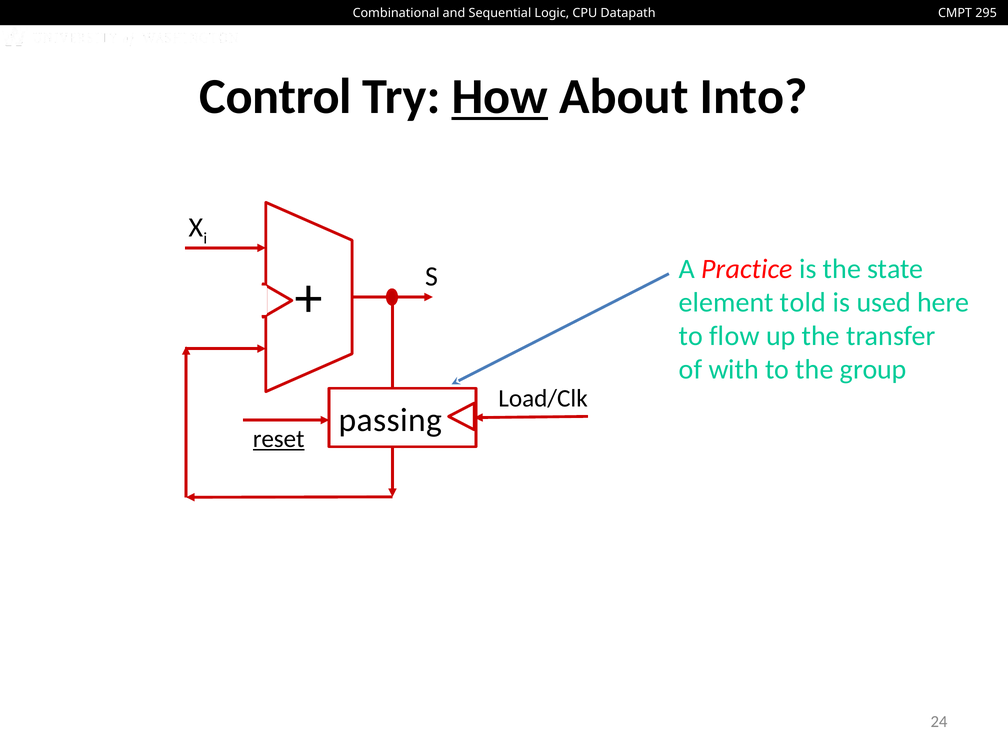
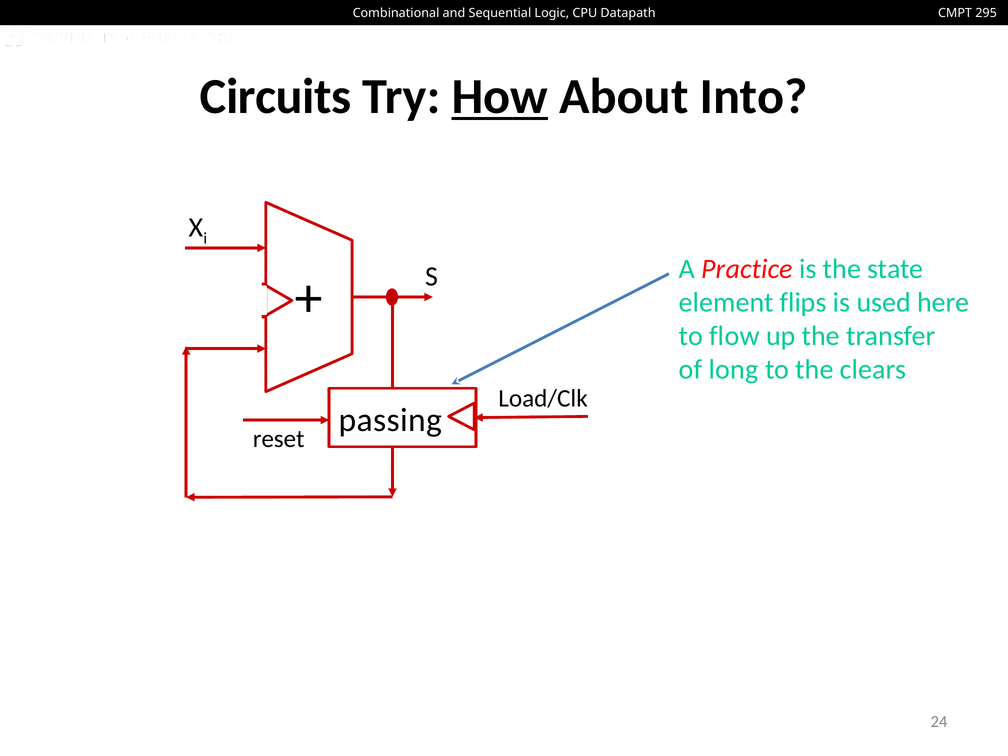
Control: Control -> Circuits
told: told -> flips
with: with -> long
group: group -> clears
reset underline: present -> none
